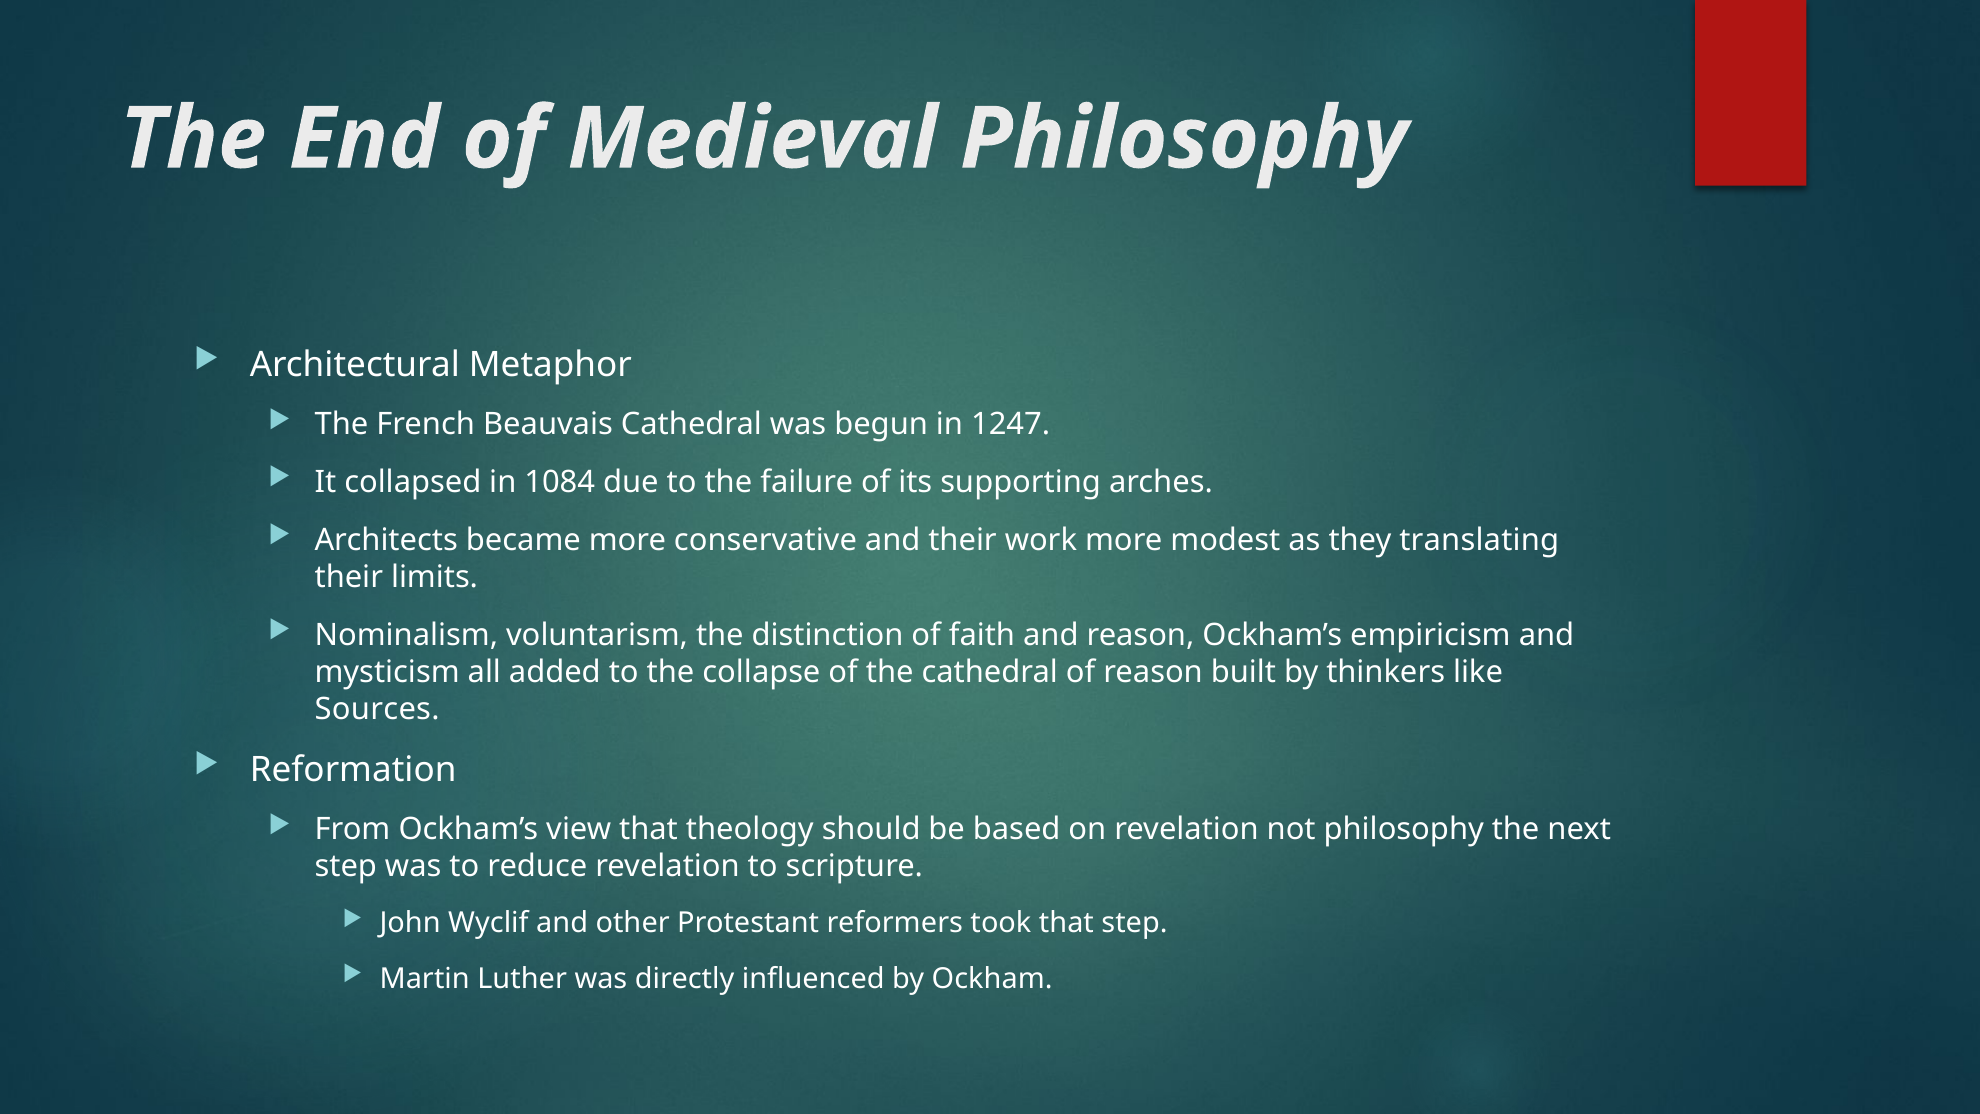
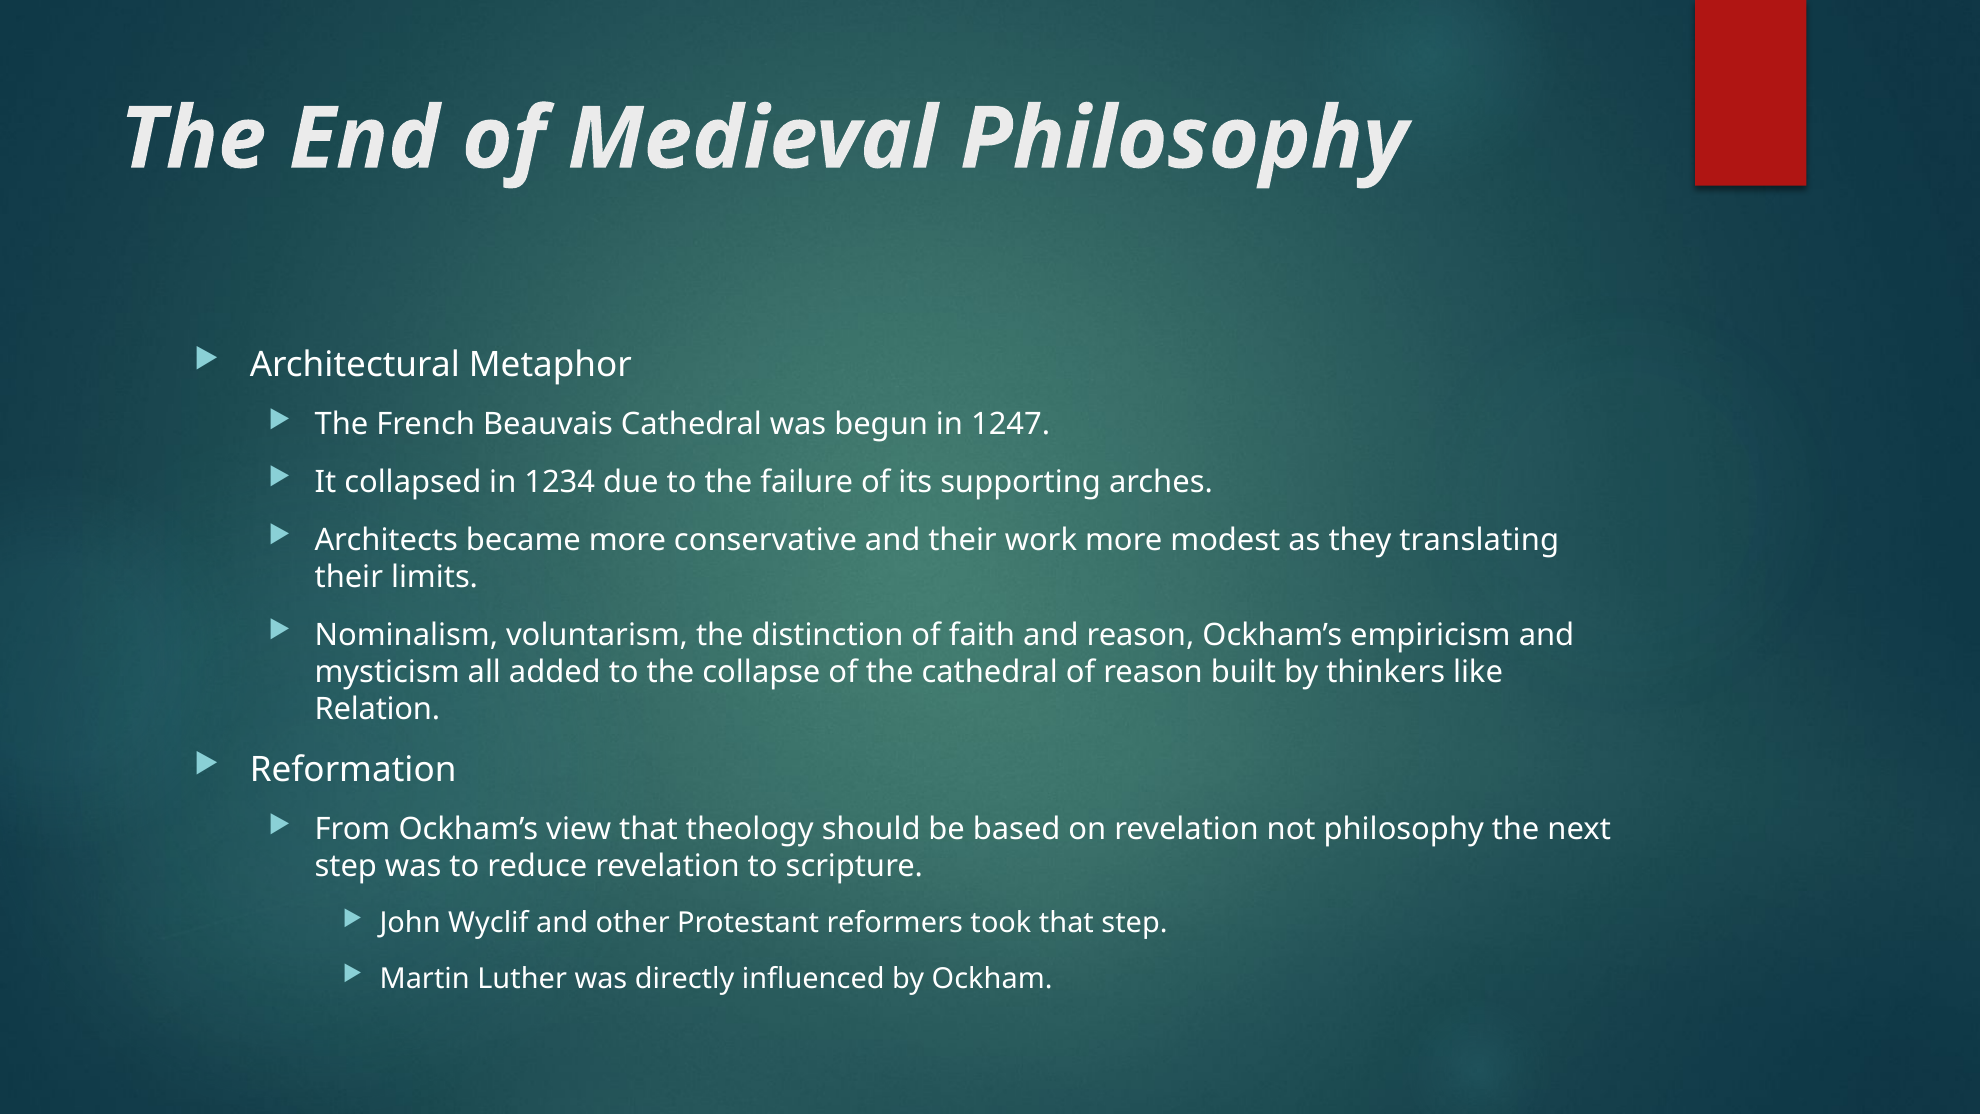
1084: 1084 -> 1234
Sources: Sources -> Relation
